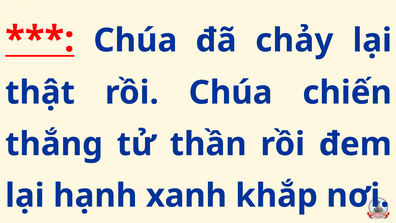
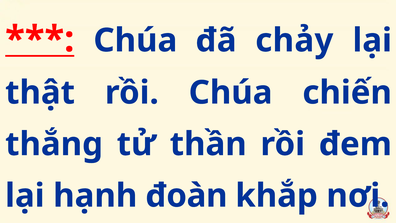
xanh: xanh -> đoàn
